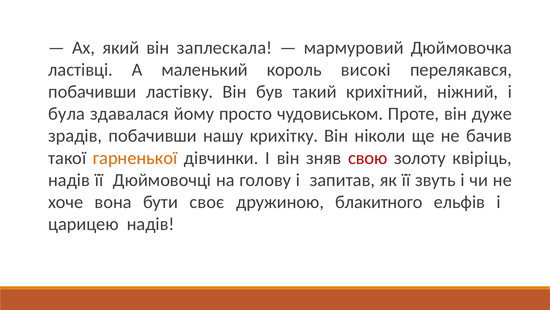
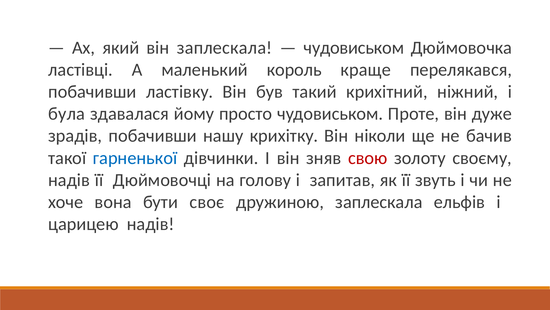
мармуровий at (354, 48): мармуровий -> чудовиськом
високі: високі -> краще
гарненької colour: orange -> blue
квіріць: квіріць -> своєму
дружиною блакитного: блакитного -> заплескала
